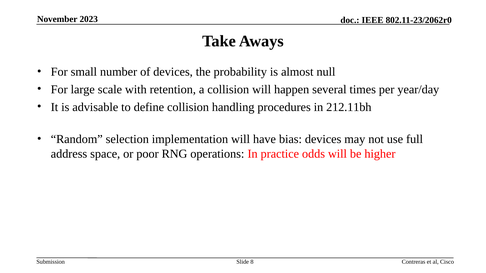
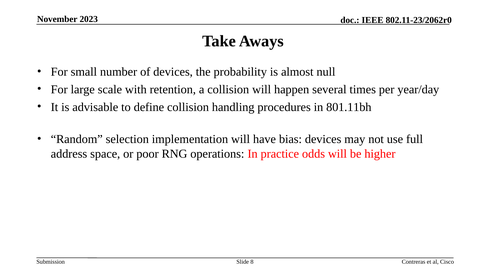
212.11bh: 212.11bh -> 801.11bh
